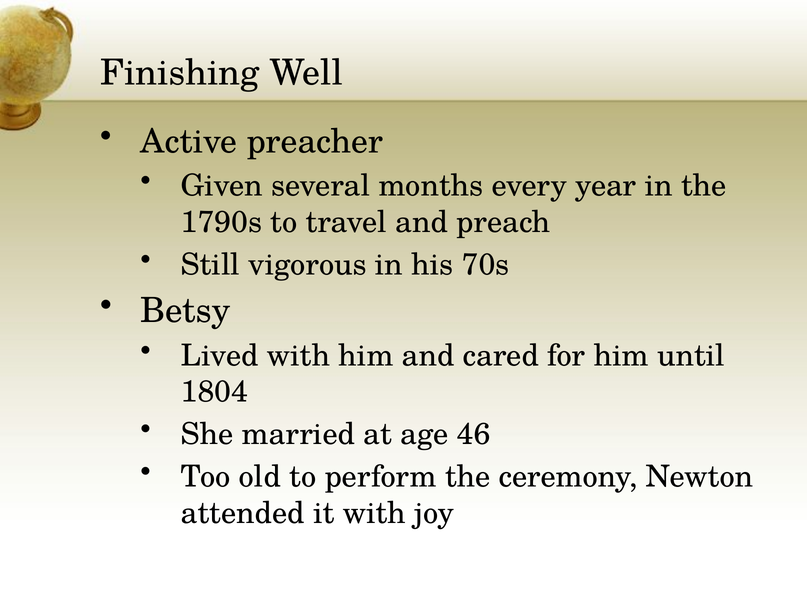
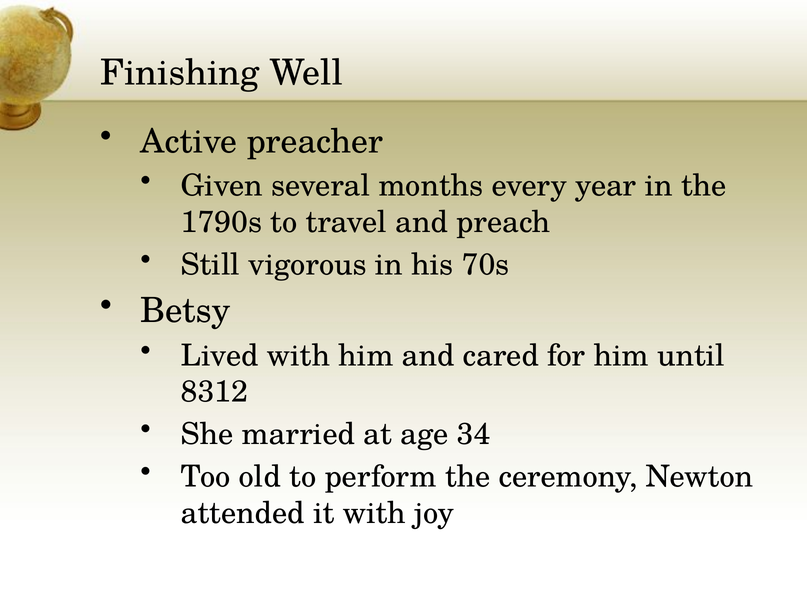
1804: 1804 -> 8312
46: 46 -> 34
